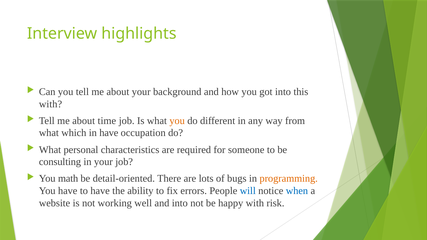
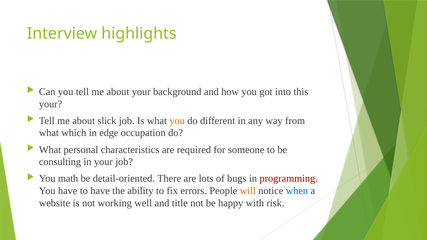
with at (50, 104): with -> your
time: time -> slick
in have: have -> edge
programming colour: orange -> red
will colour: blue -> orange
and into: into -> title
